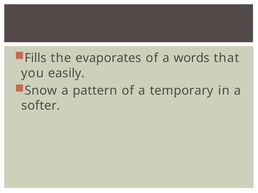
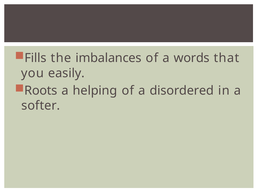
evaporates: evaporates -> imbalances
Snow: Snow -> Roots
pattern: pattern -> helping
temporary: temporary -> disordered
